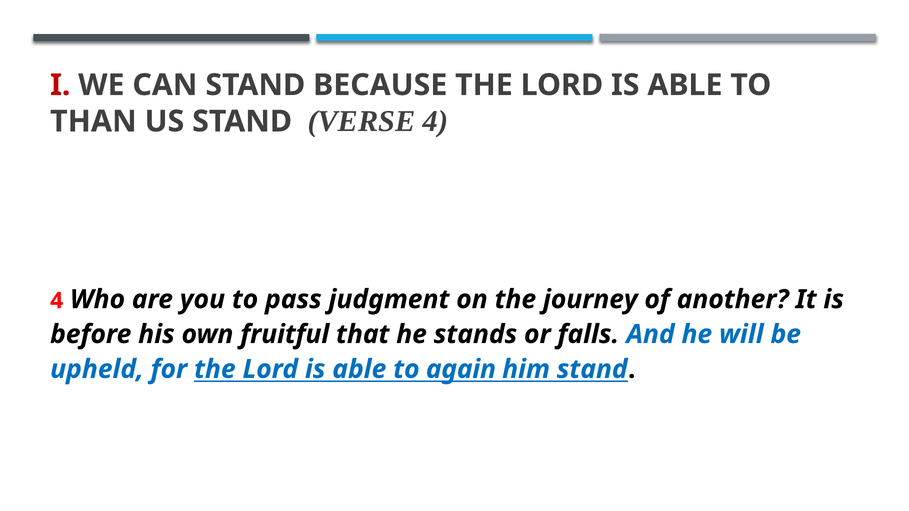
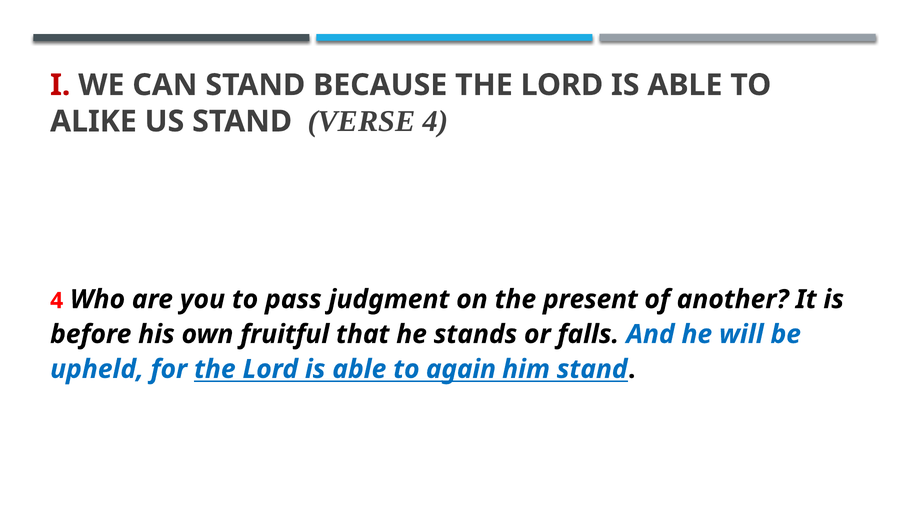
THAN: THAN -> ALIKE
journey: journey -> present
